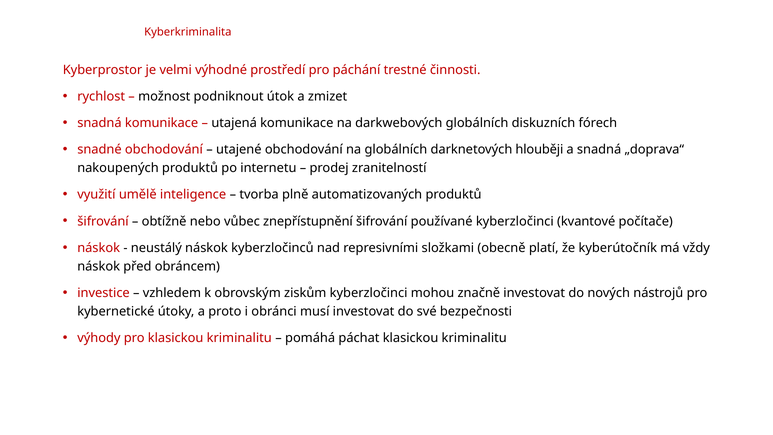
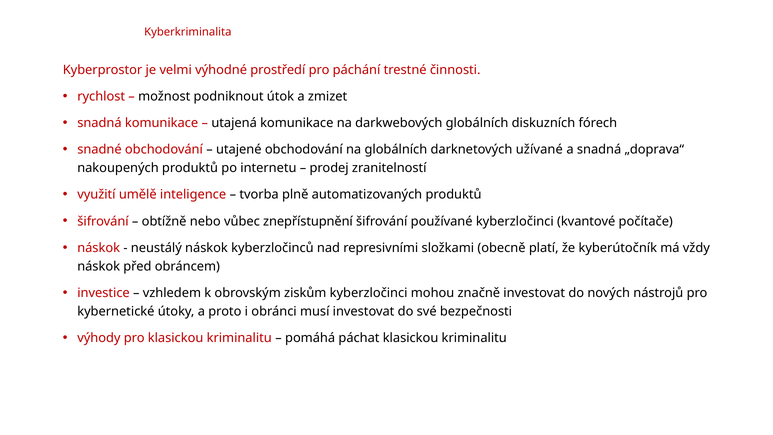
hlouběji: hlouběji -> užívané
